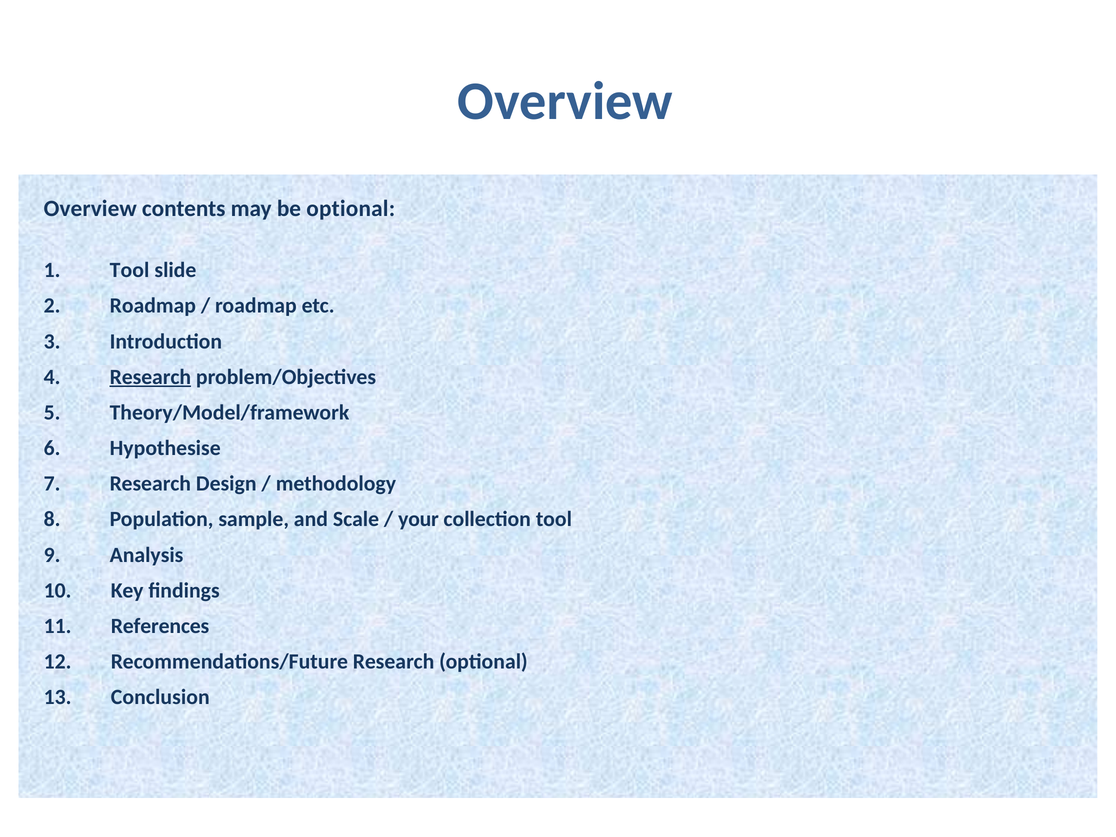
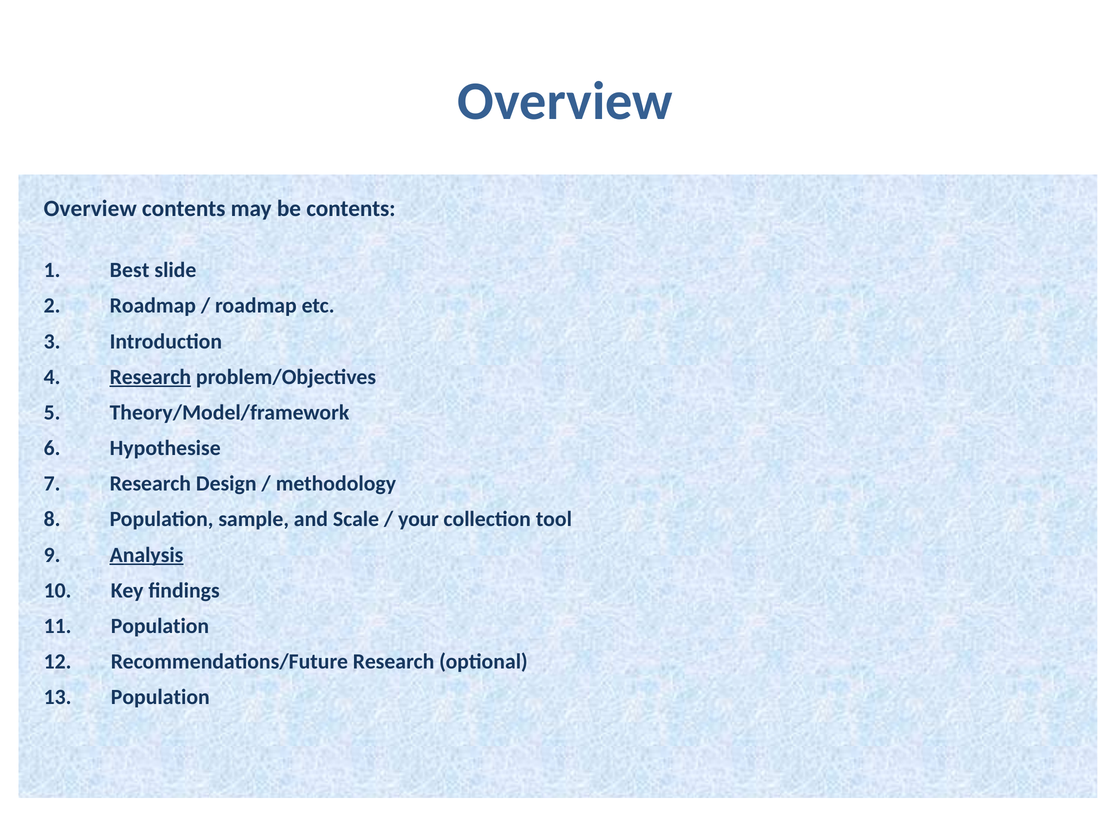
be optional: optional -> contents
1 Tool: Tool -> Best
Analysis underline: none -> present
11 References: References -> Population
13 Conclusion: Conclusion -> Population
